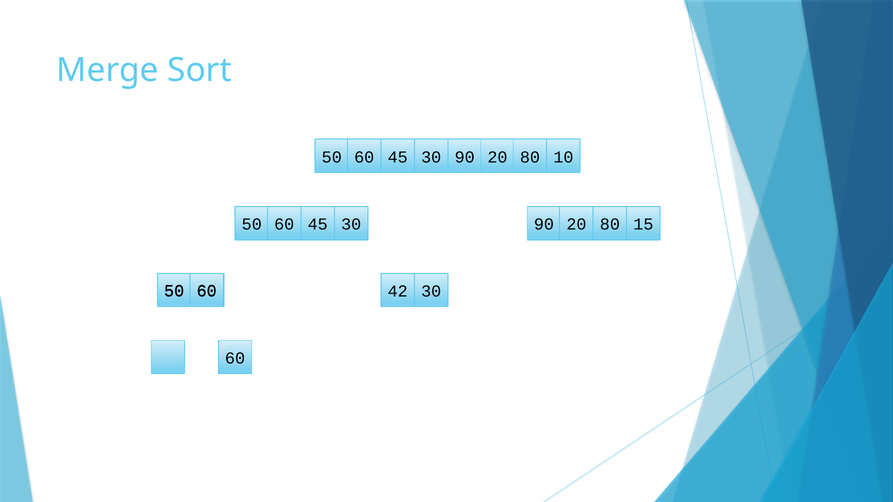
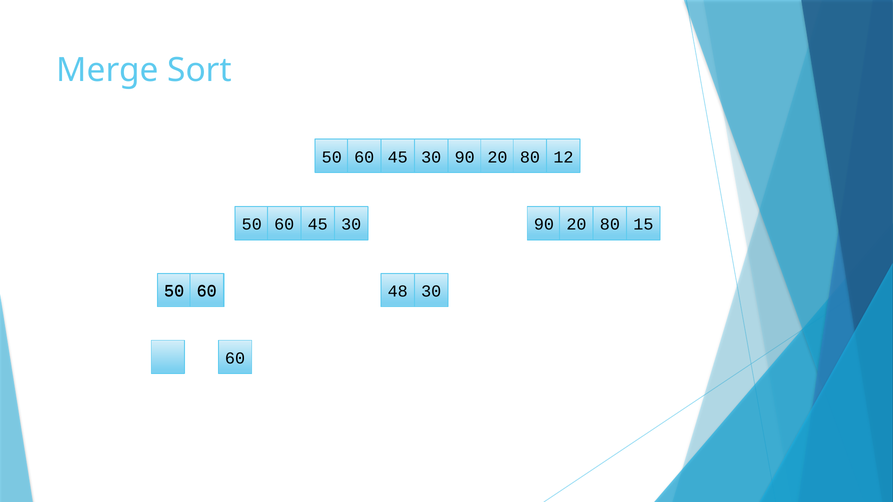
10: 10 -> 12
42: 42 -> 48
